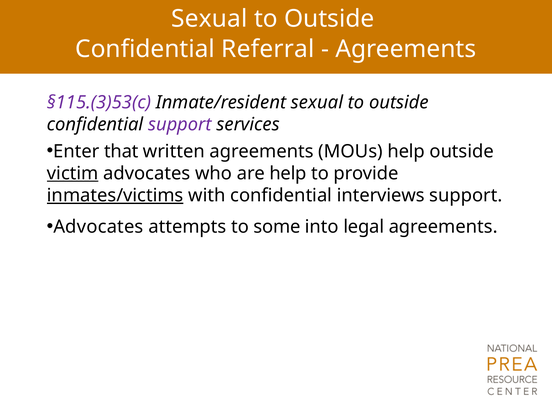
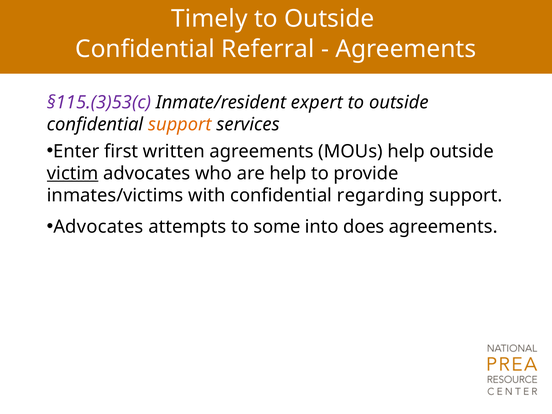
Sexual at (209, 19): Sexual -> Timely
Inmate/resident sexual: sexual -> expert
support at (180, 125) colour: purple -> orange
that: that -> first
inmates/victims underline: present -> none
interviews: interviews -> regarding
legal: legal -> does
